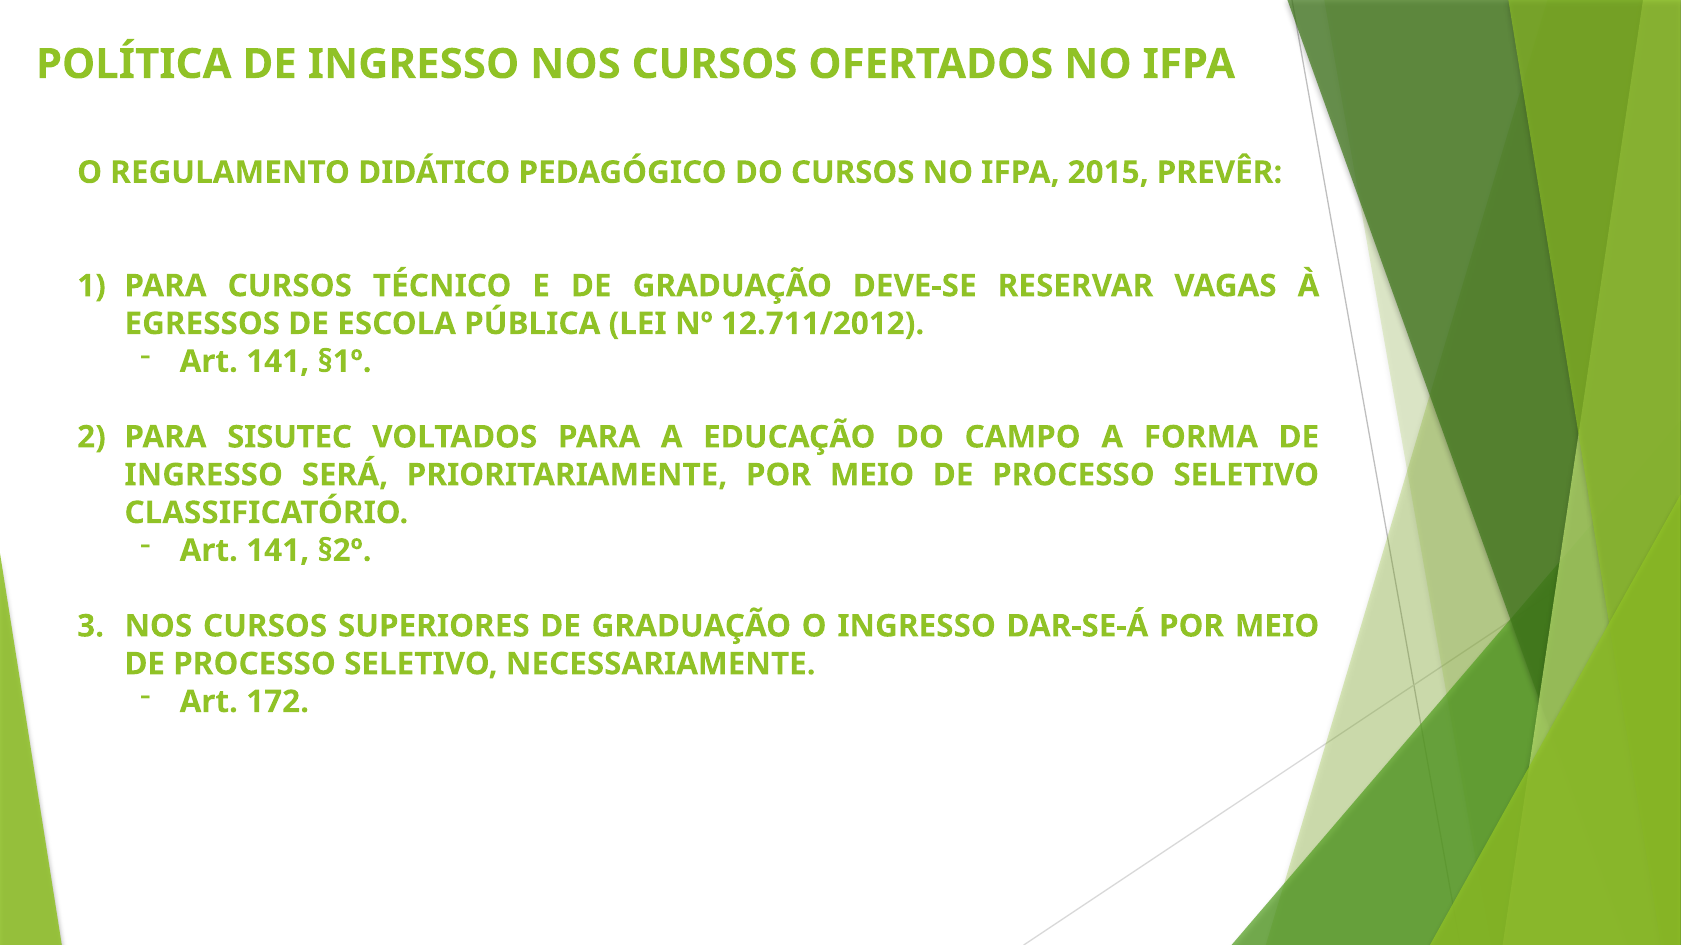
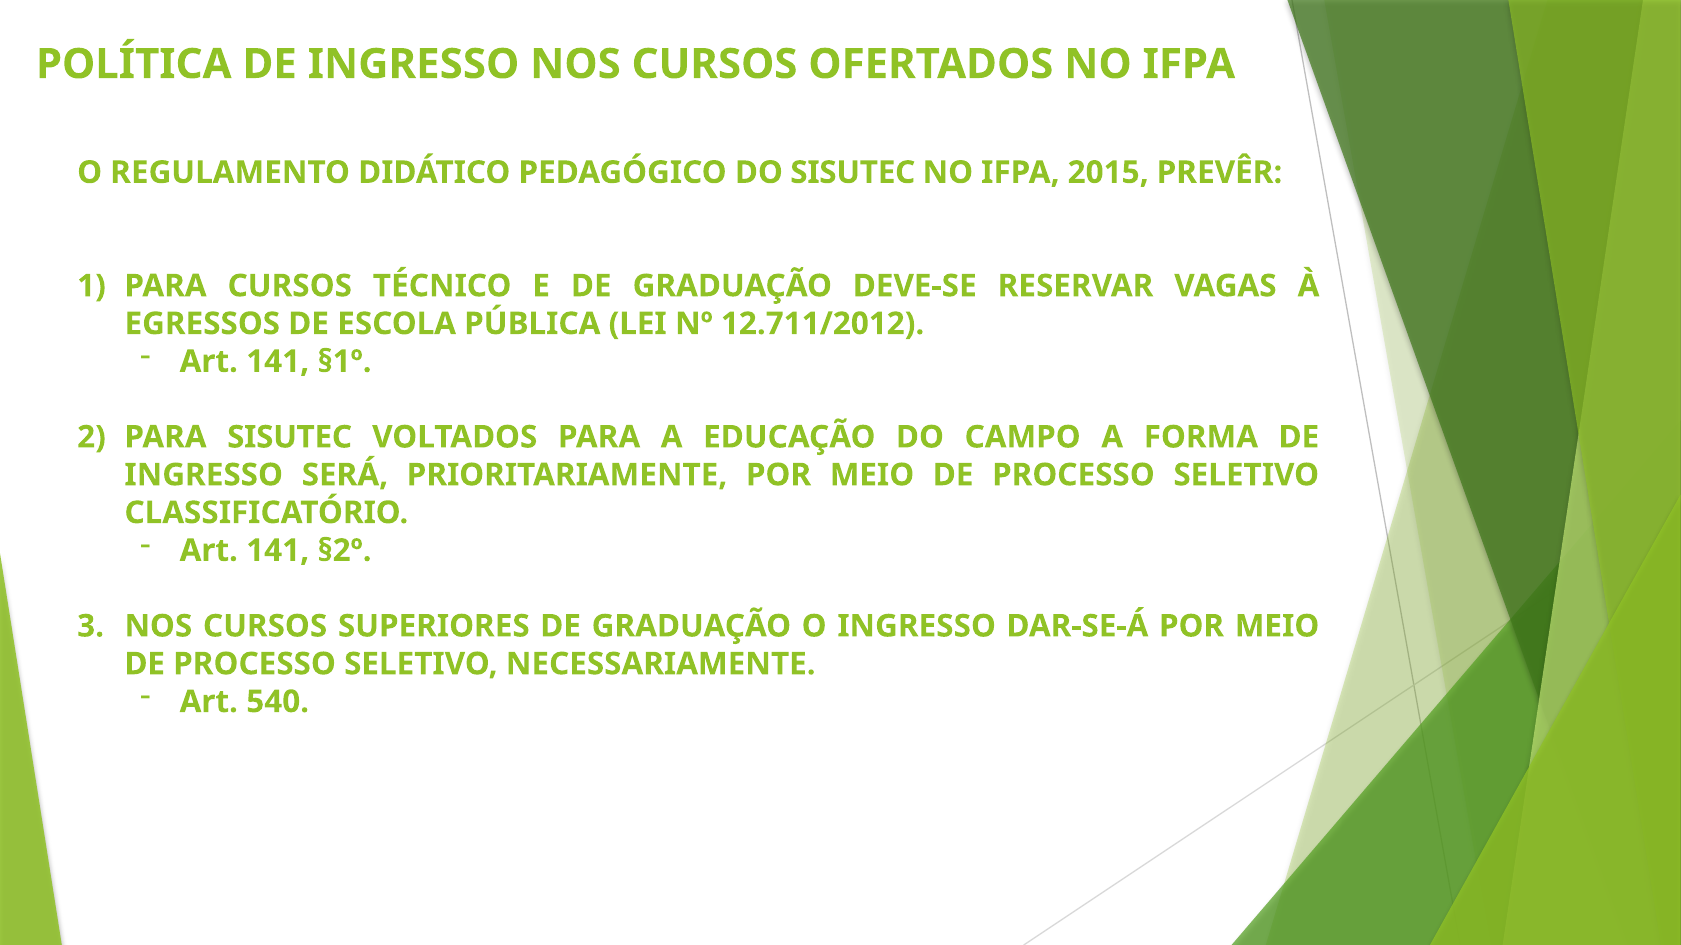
DO CURSOS: CURSOS -> SISUTEC
172: 172 -> 540
